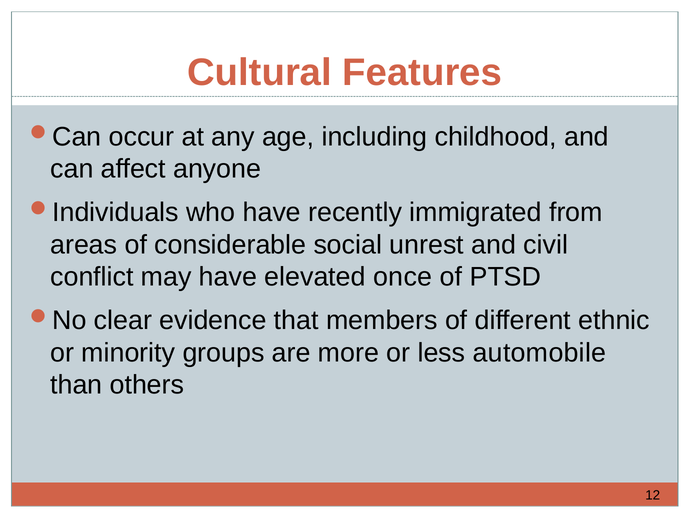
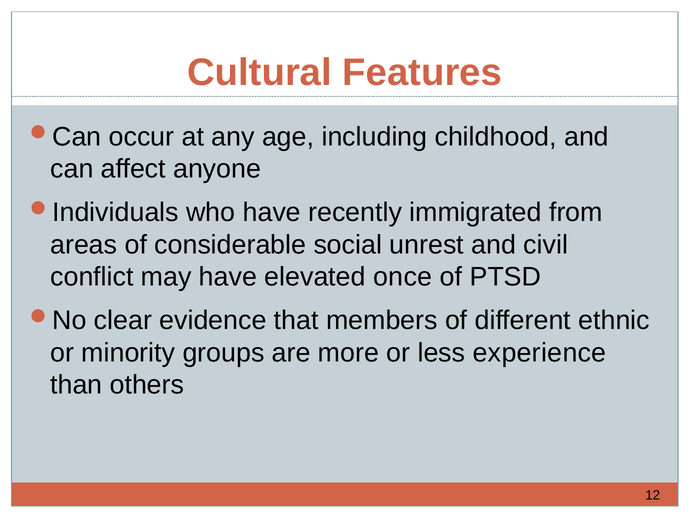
automobile: automobile -> experience
